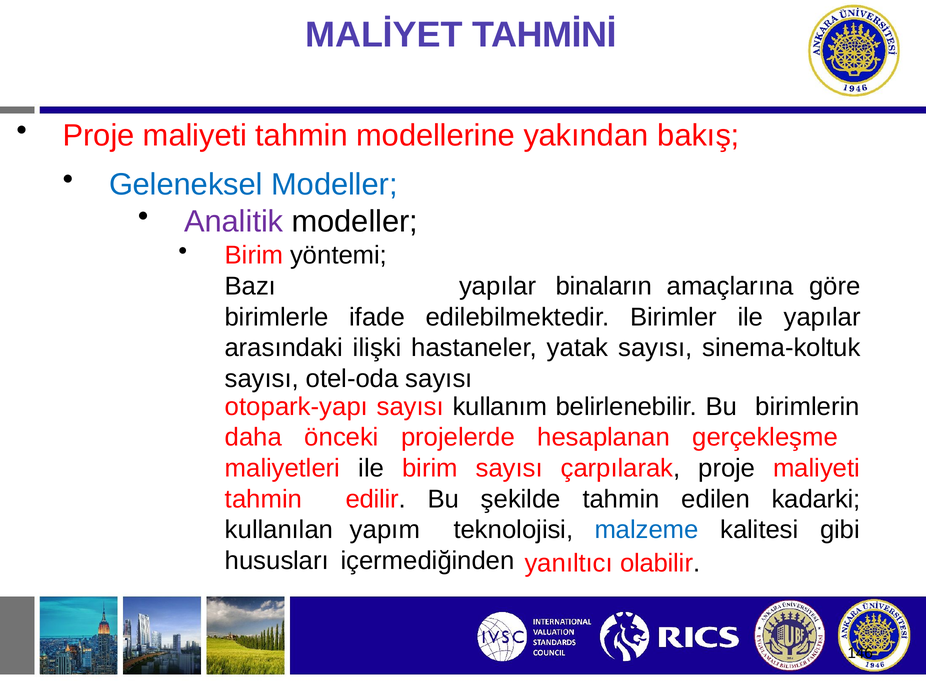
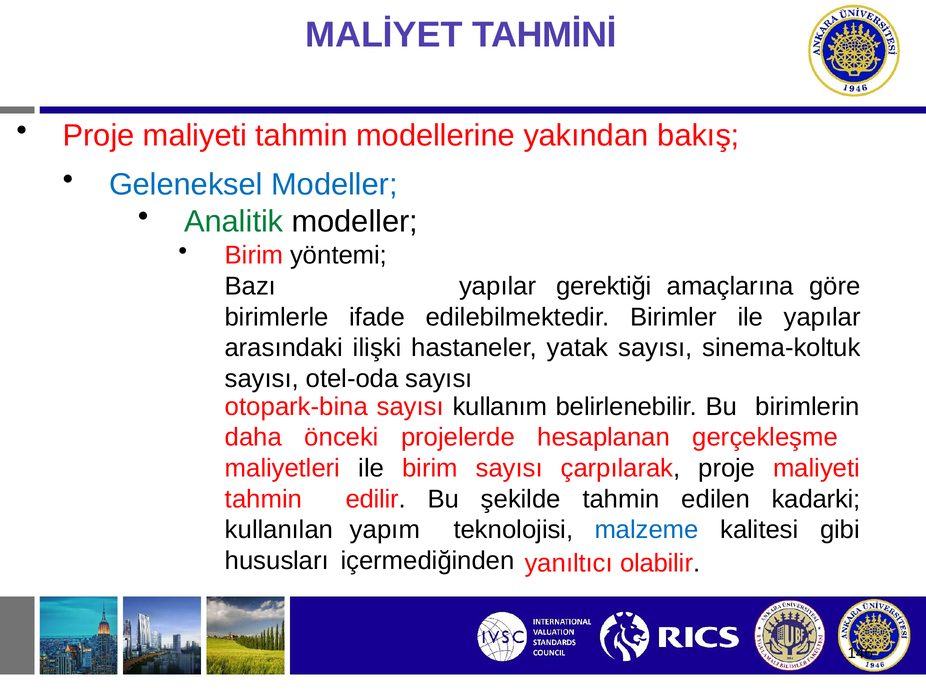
Analitik colour: purple -> green
binaların: binaların -> gerektiği
otopark-yapı: otopark-yapı -> otopark-bina
